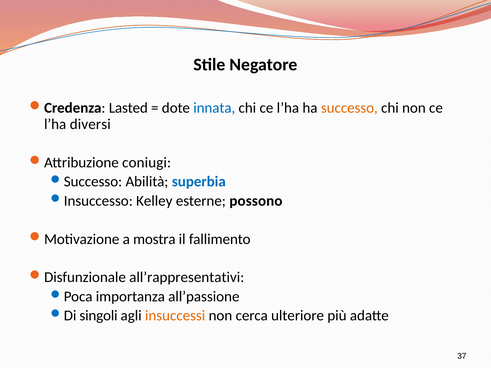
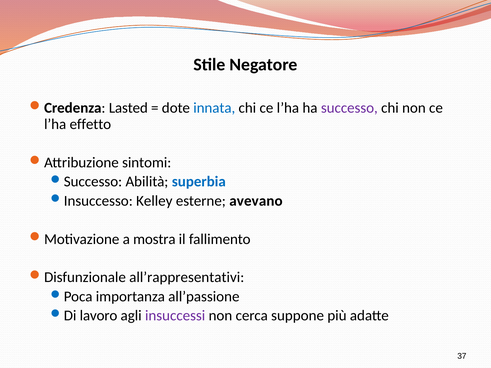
successo colour: orange -> purple
diversi: diversi -> effetto
coniugi: coniugi -> sintomi
possono: possono -> avevano
singoli: singoli -> lavoro
insuccessi colour: orange -> purple
ulteriore: ulteriore -> suppone
